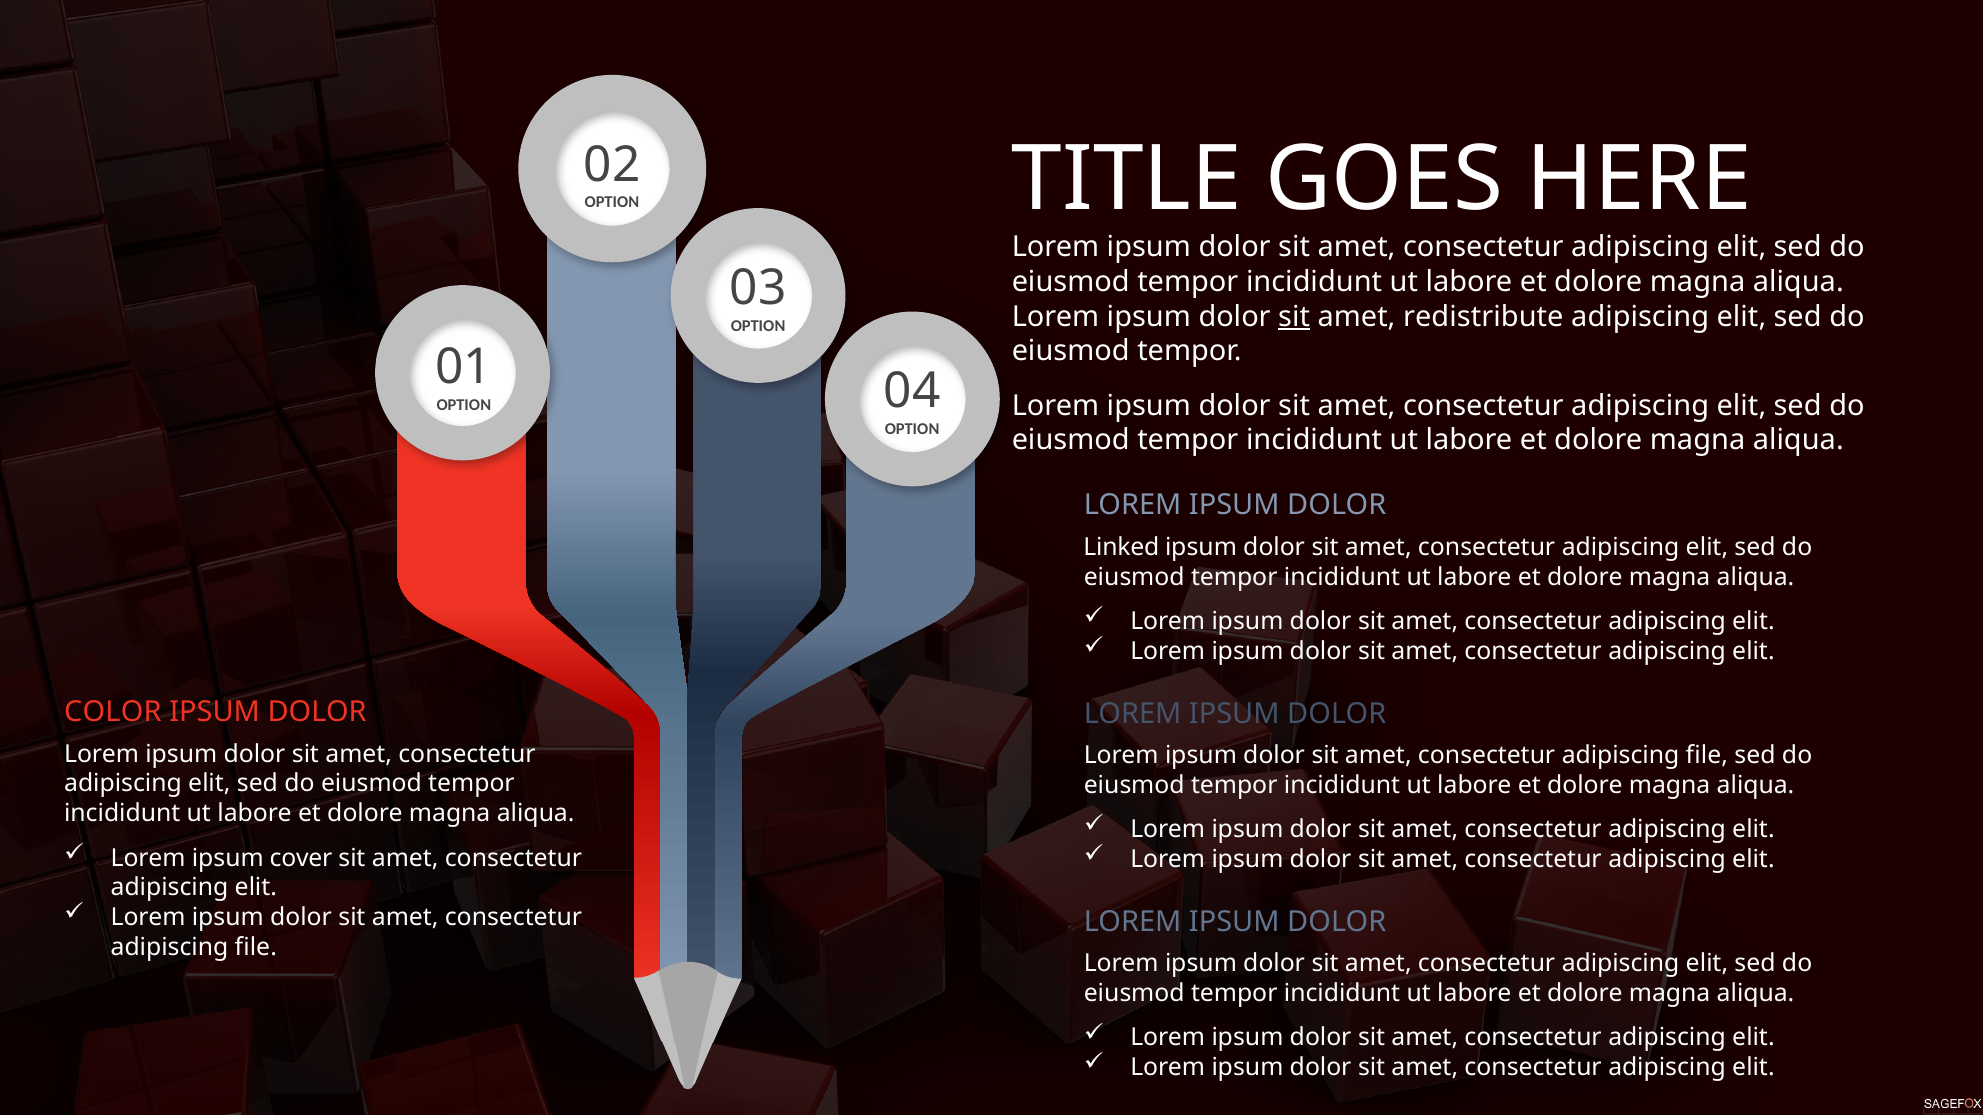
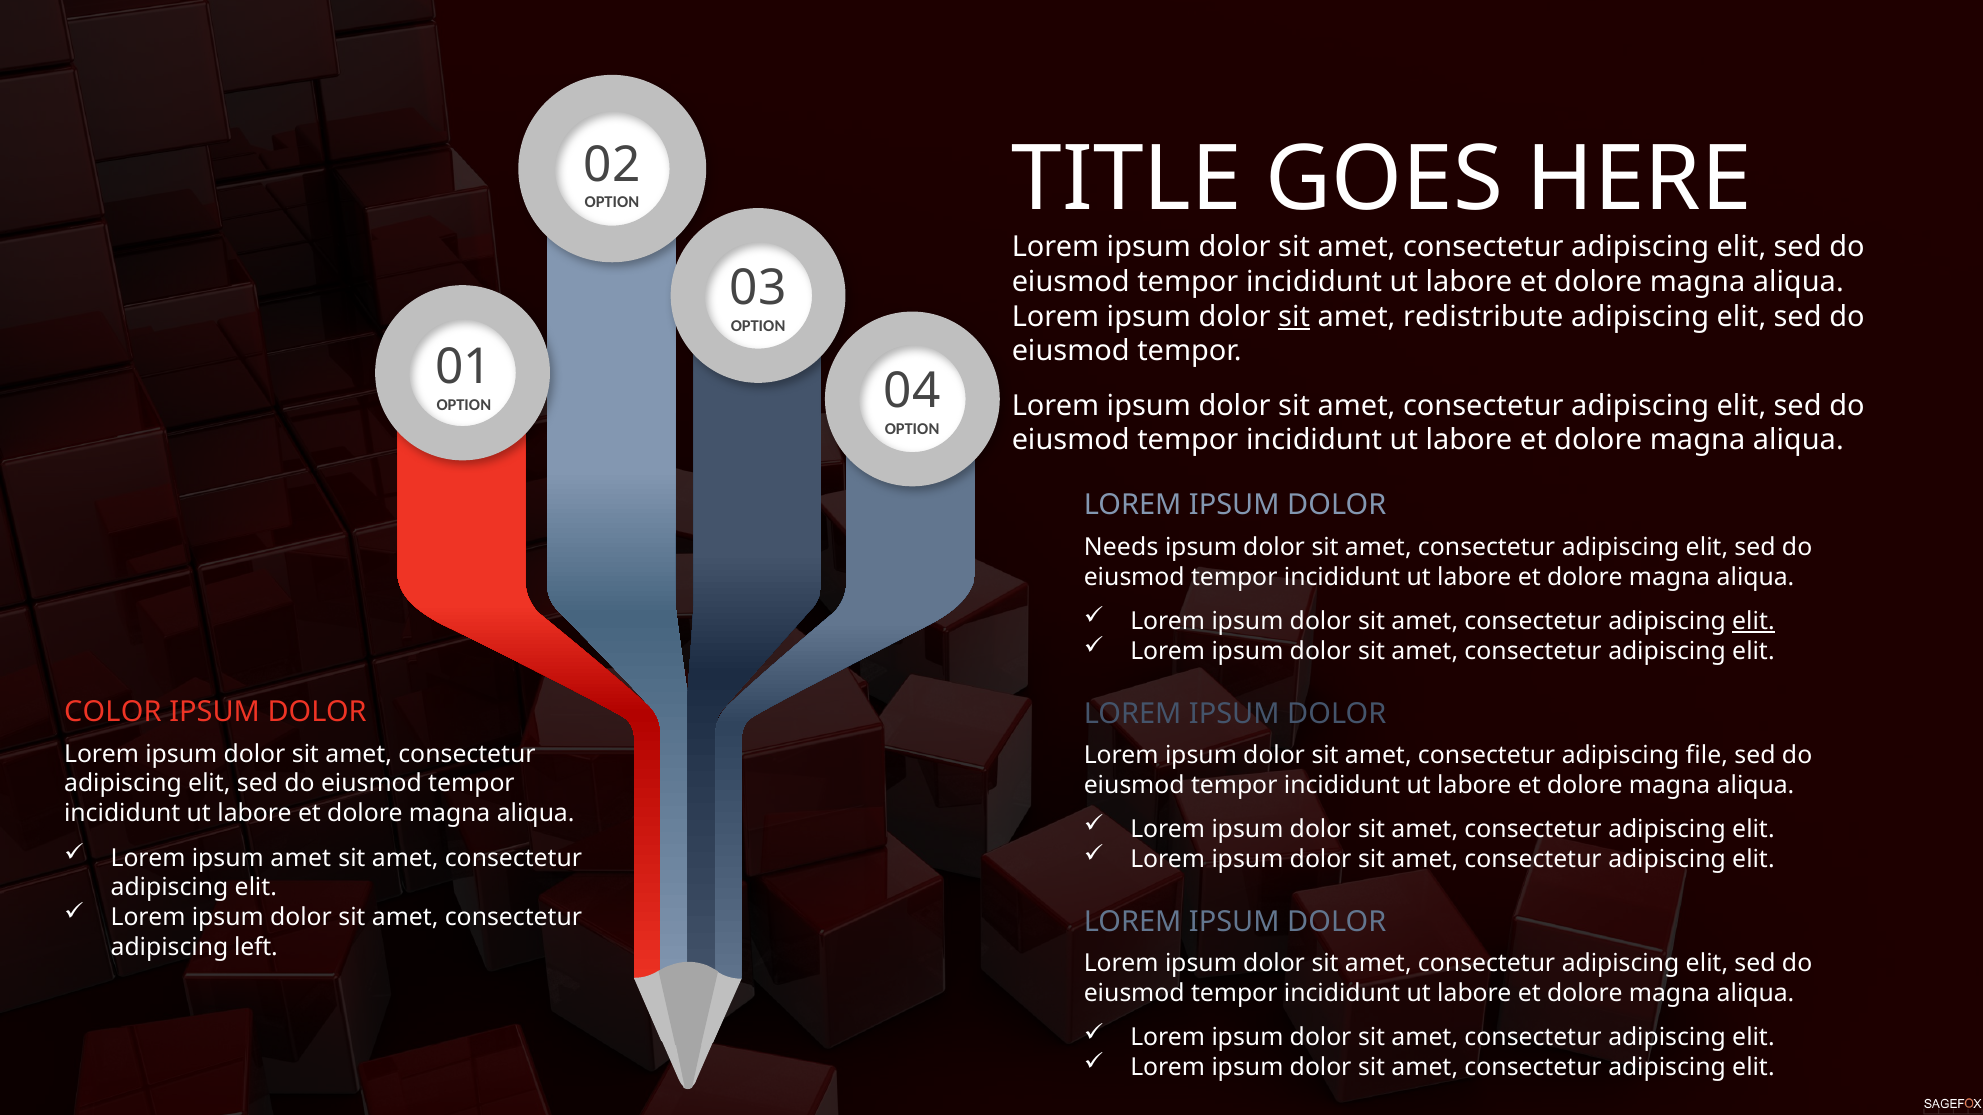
Linked: Linked -> Needs
elit at (1753, 622) underline: none -> present
ipsum cover: cover -> amet
file at (256, 947): file -> left
